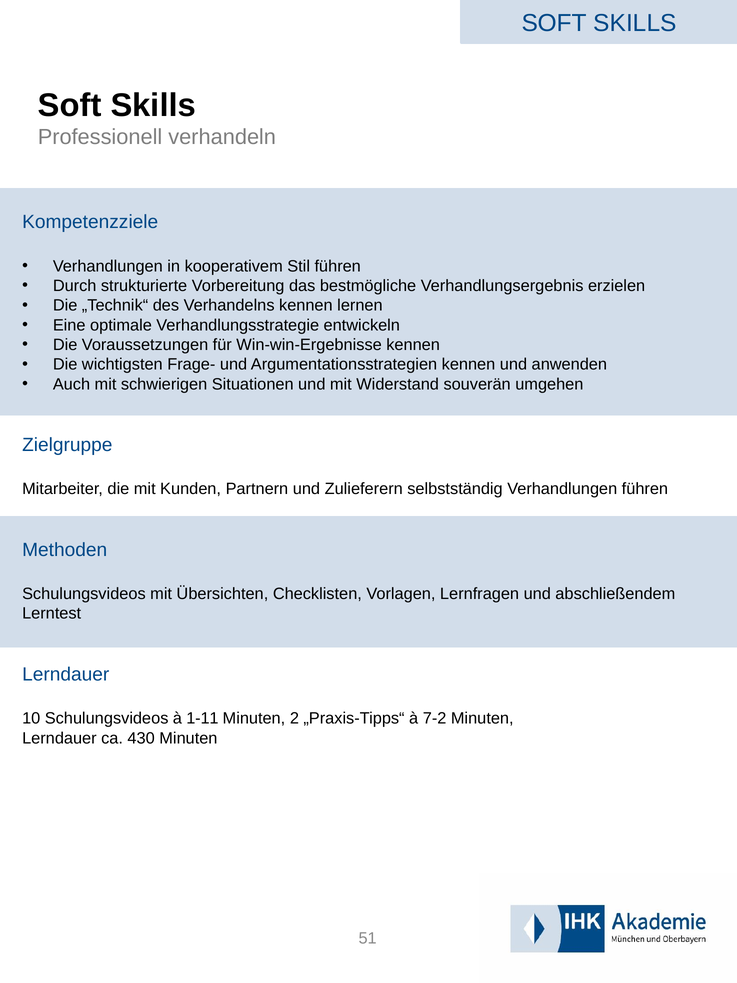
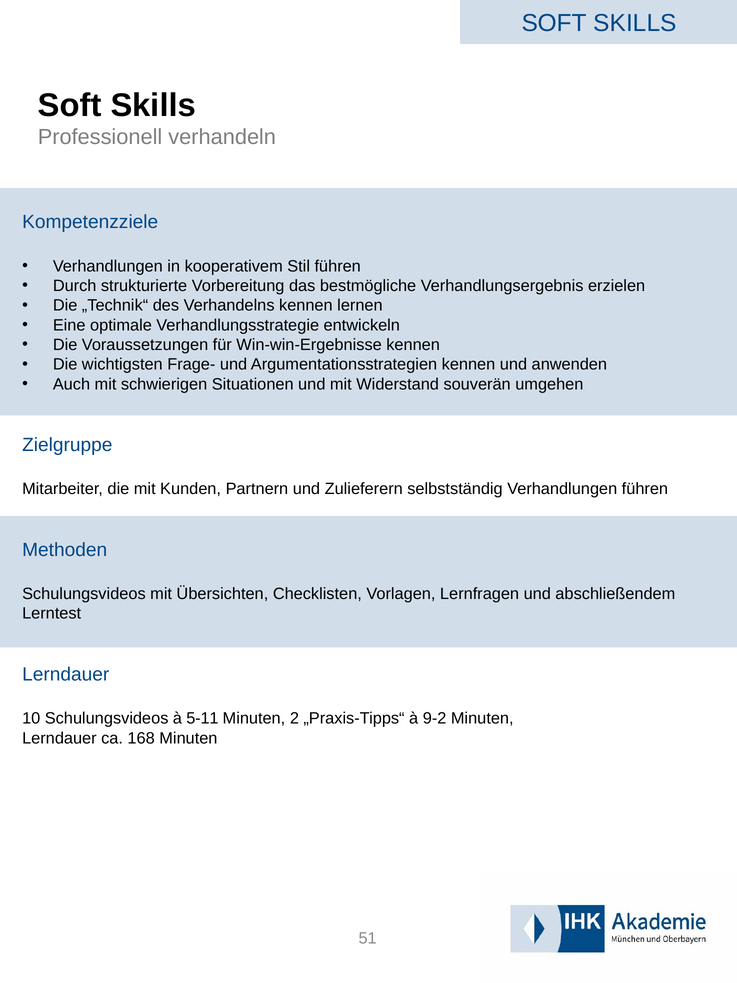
1-11: 1-11 -> 5-11
7-2: 7-2 -> 9-2
430: 430 -> 168
